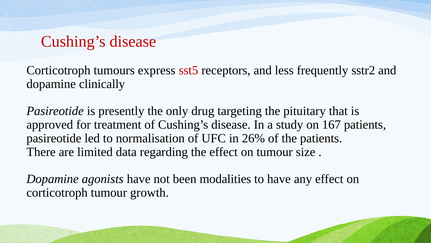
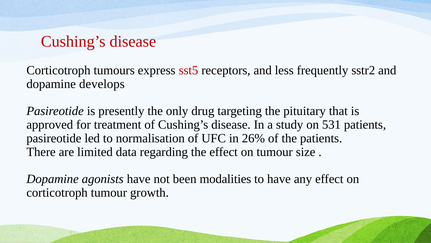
clinically: clinically -> develops
167: 167 -> 531
